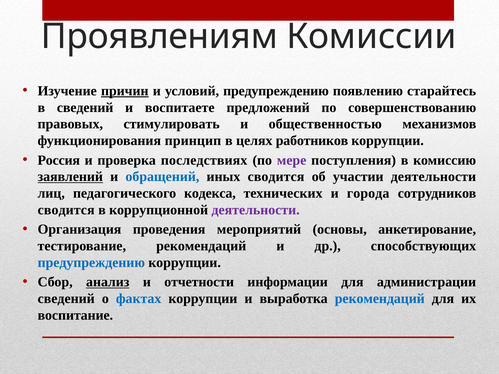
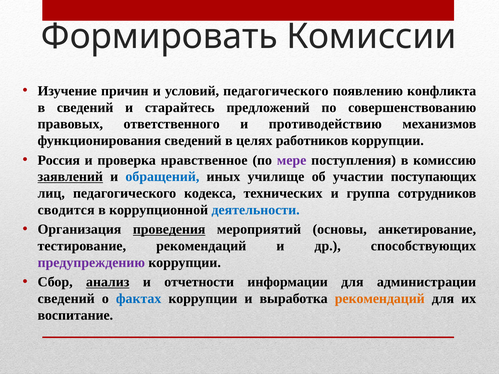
Проявлениям: Проявлениям -> Формировать
причин underline: present -> none
условий предупреждению: предупреждению -> педагогического
старайтесь: старайтесь -> конфликта
воспитаете: воспитаете -> старайтесь
стимулировать: стимулировать -> ответственного
общественностью: общественностью -> противодействию
функционирования принцип: принцип -> сведений
последствиях: последствиях -> нравственное
иных сводится: сводится -> училище
участии деятельности: деятельности -> поступающих
города: города -> группа
деятельности at (256, 210) colour: purple -> blue
проведения underline: none -> present
предупреждению at (91, 263) colour: blue -> purple
рекомендаций at (380, 299) colour: blue -> orange
